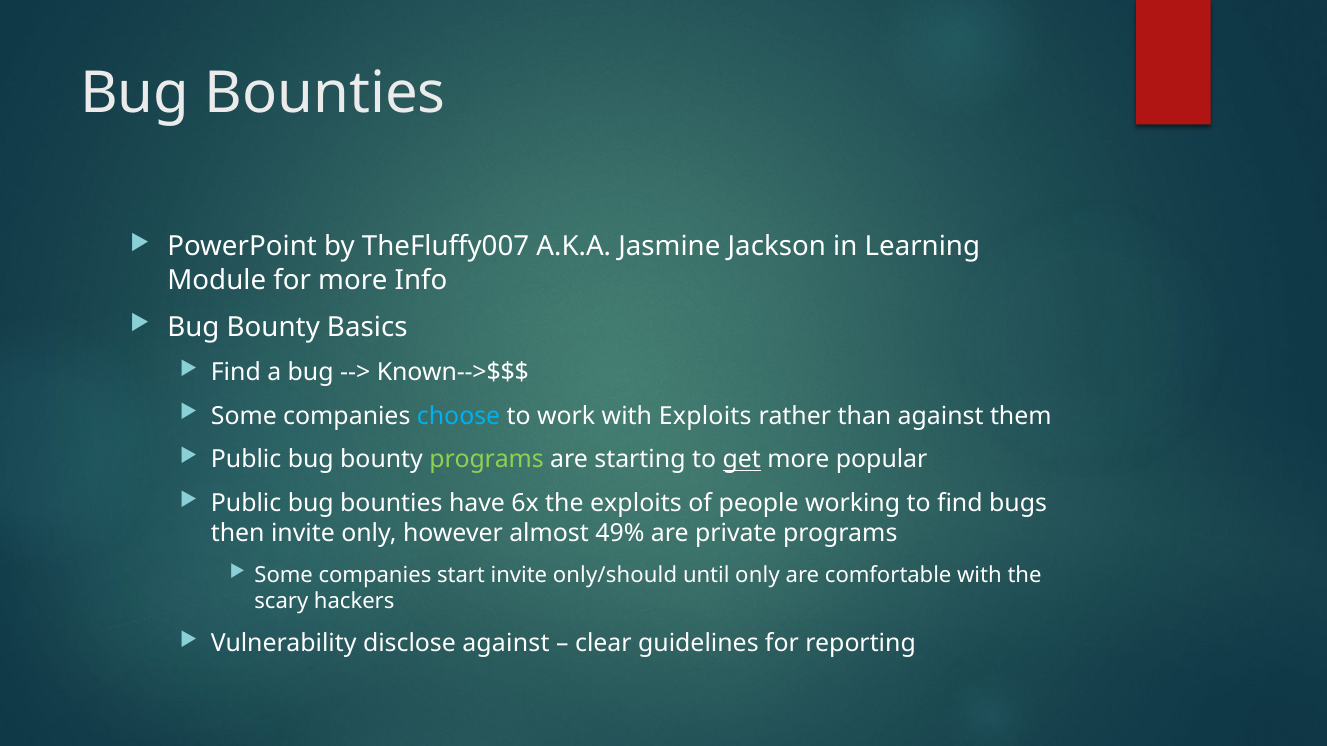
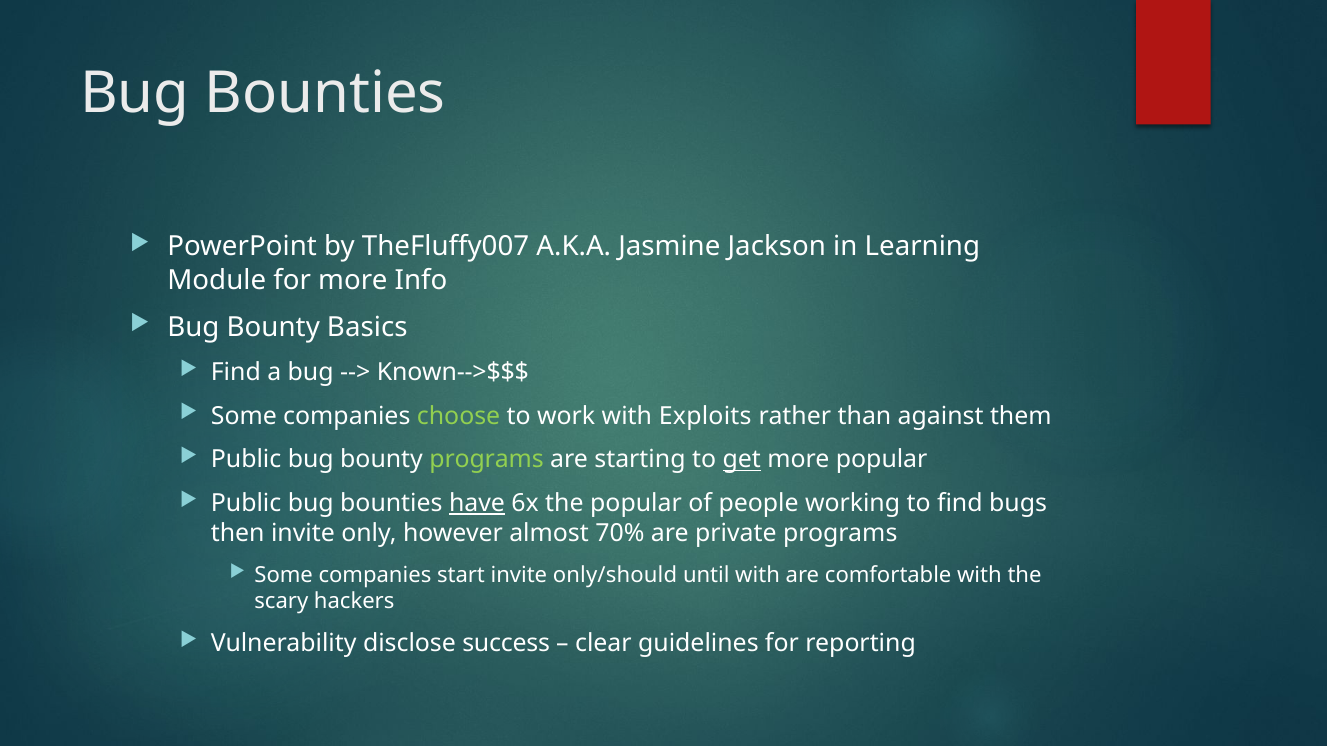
choose colour: light blue -> light green
have underline: none -> present
the exploits: exploits -> popular
49%: 49% -> 70%
until only: only -> with
disclose against: against -> success
